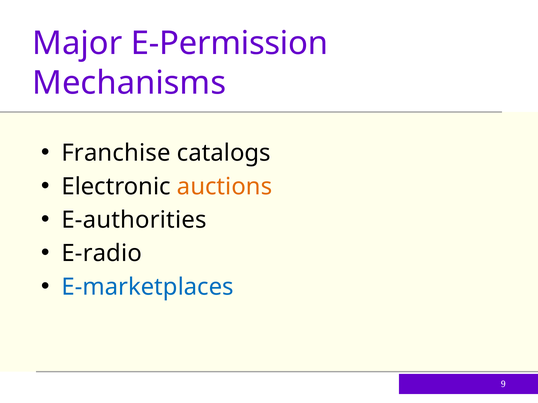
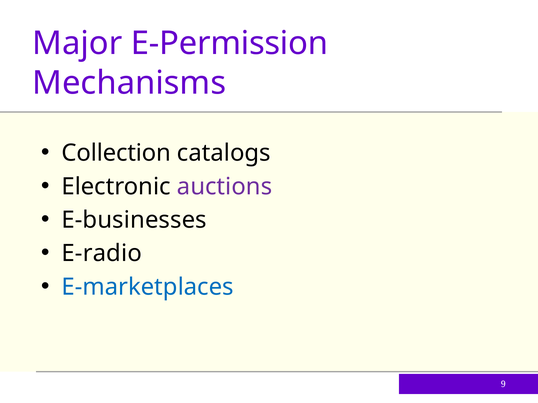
Franchise: Franchise -> Collection
auctions colour: orange -> purple
E-authorities: E-authorities -> E-businesses
